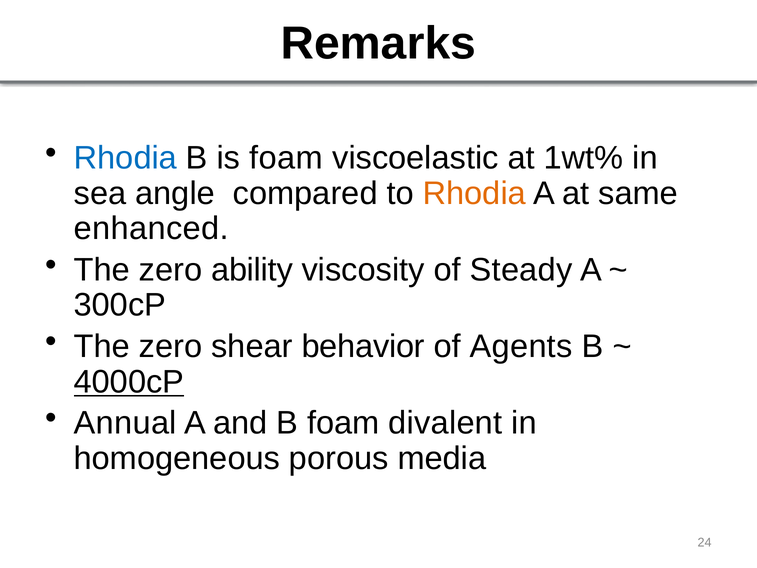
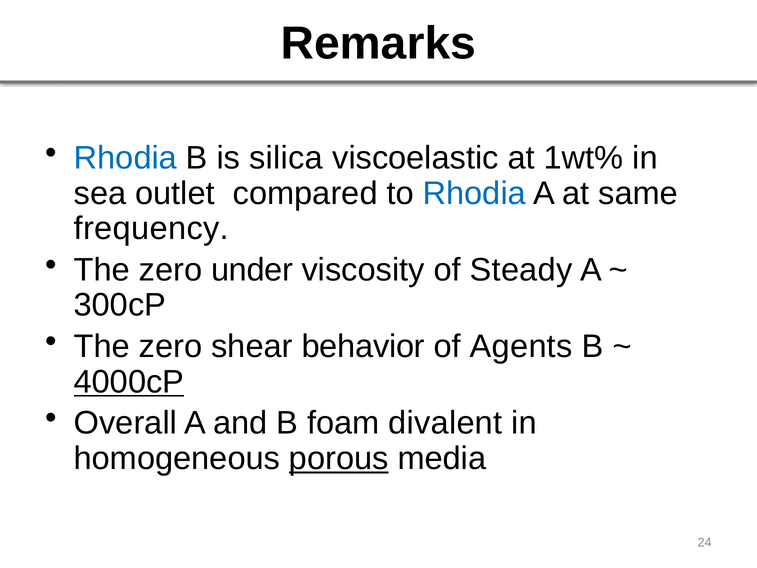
is foam: foam -> silica
angle: angle -> outlet
Rhodia at (474, 193) colour: orange -> blue
enhanced: enhanced -> frequency
ability: ability -> under
Annual: Annual -> Overall
porous underline: none -> present
